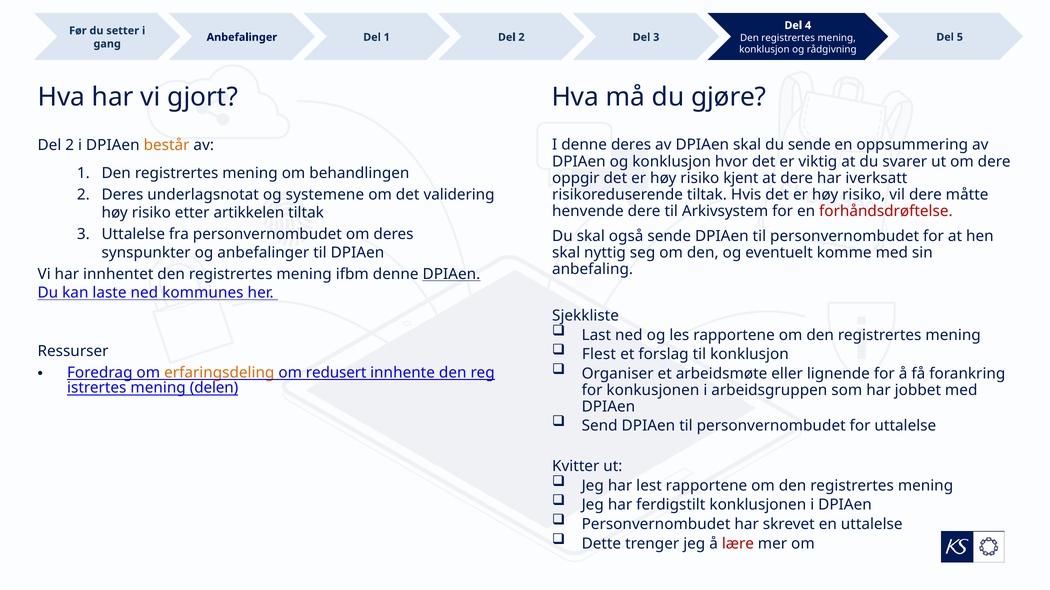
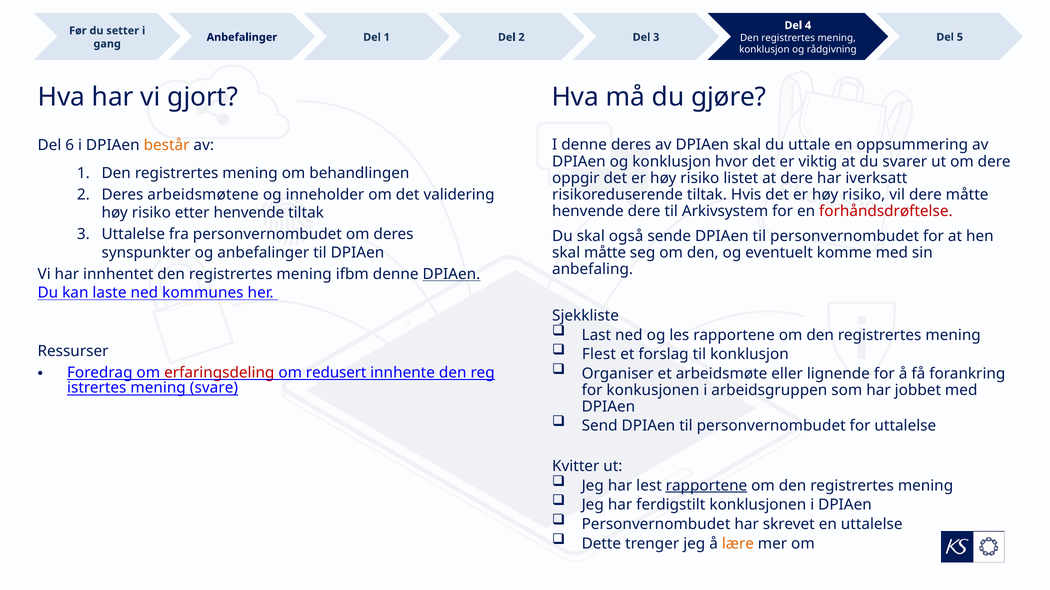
2 at (70, 145): 2 -> 6
du sende: sende -> uttale
kjent: kjent -> listet
underlagsnotat: underlagsnotat -> arbeidsmøtene
systemene: systemene -> inneholder
etter artikkelen: artikkelen -> henvende
skal nyttig: nyttig -> måtte
erfaringsdeling colour: orange -> red
delen: delen -> svare
rapportene at (706, 486) underline: none -> present
lære colour: red -> orange
